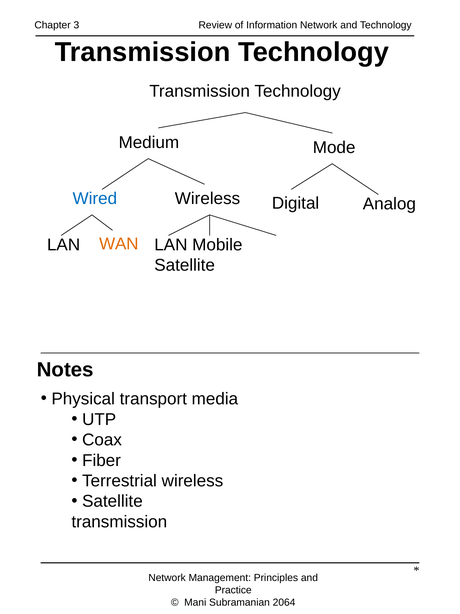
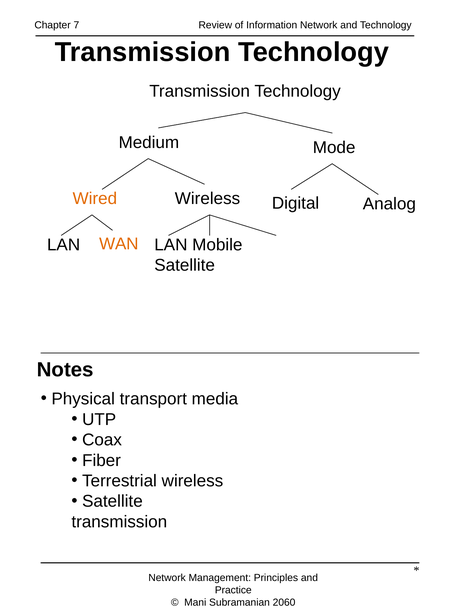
3: 3 -> 7
Wired colour: blue -> orange
2064: 2064 -> 2060
